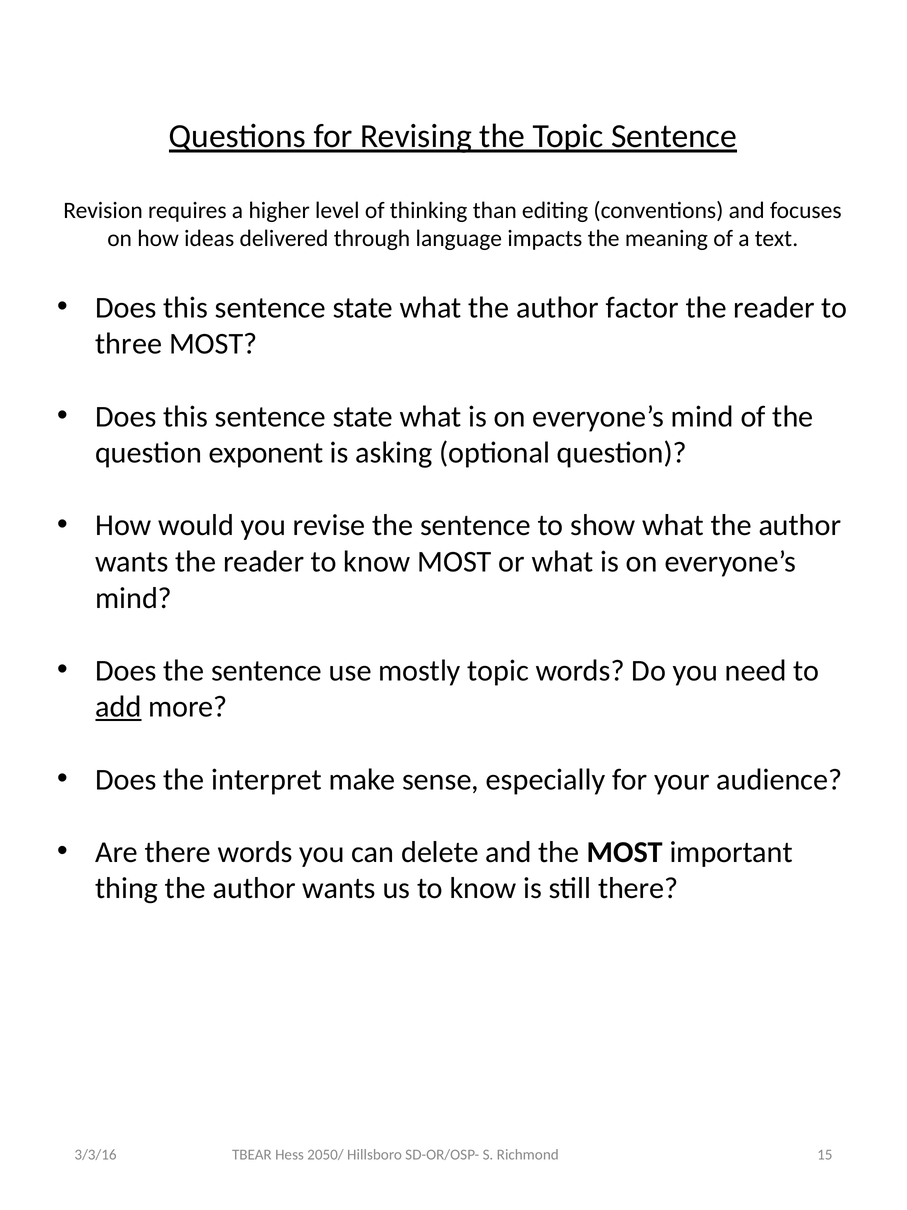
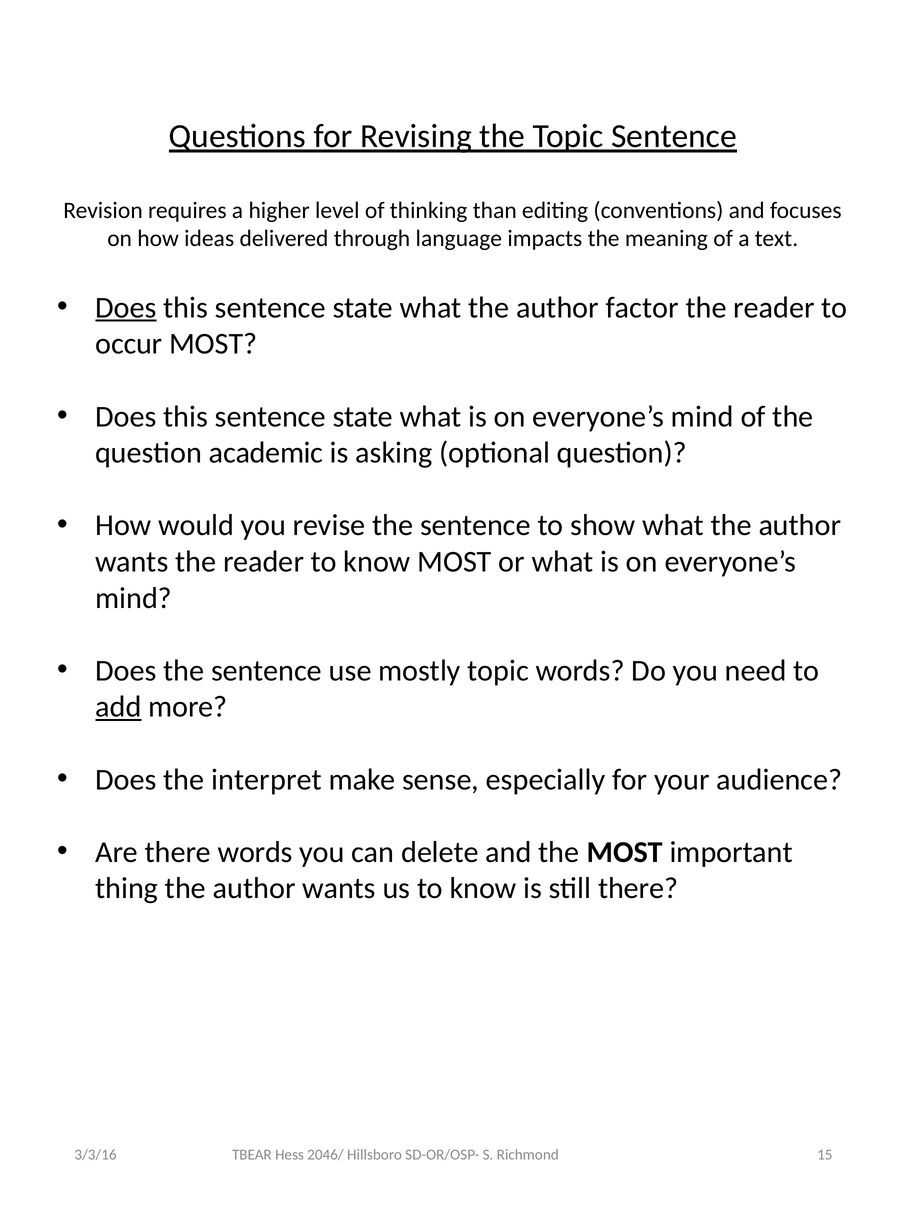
Does at (126, 307) underline: none -> present
three: three -> occur
exponent: exponent -> academic
2050/: 2050/ -> 2046/
